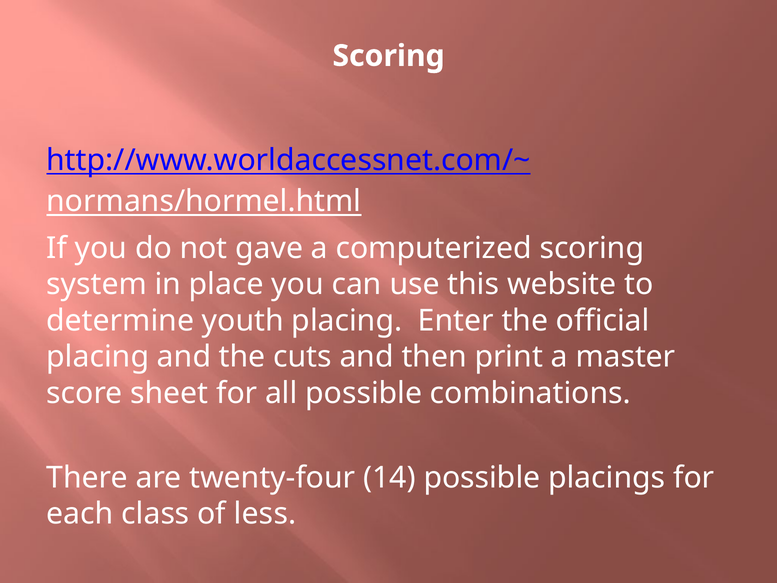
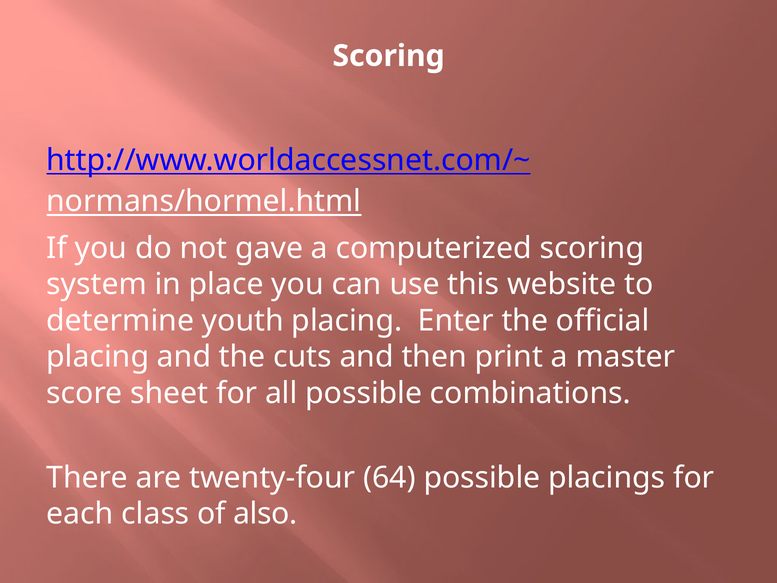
14: 14 -> 64
less: less -> also
